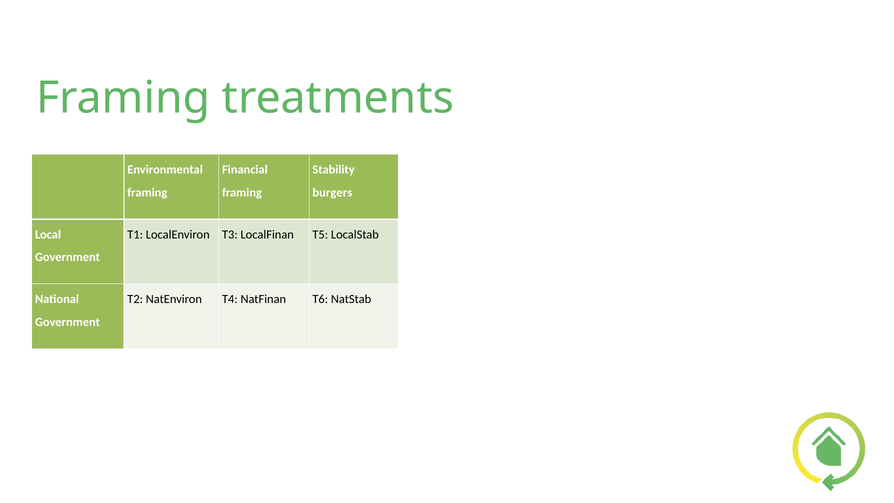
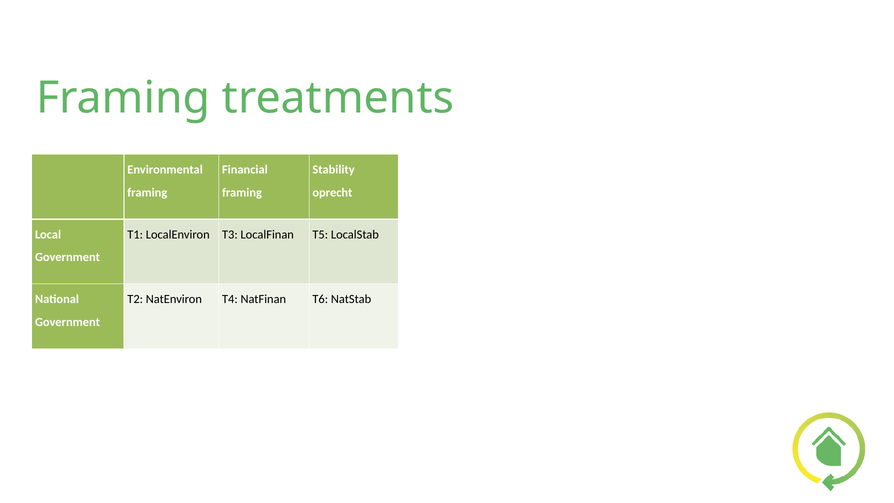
burgers: burgers -> oprecht
